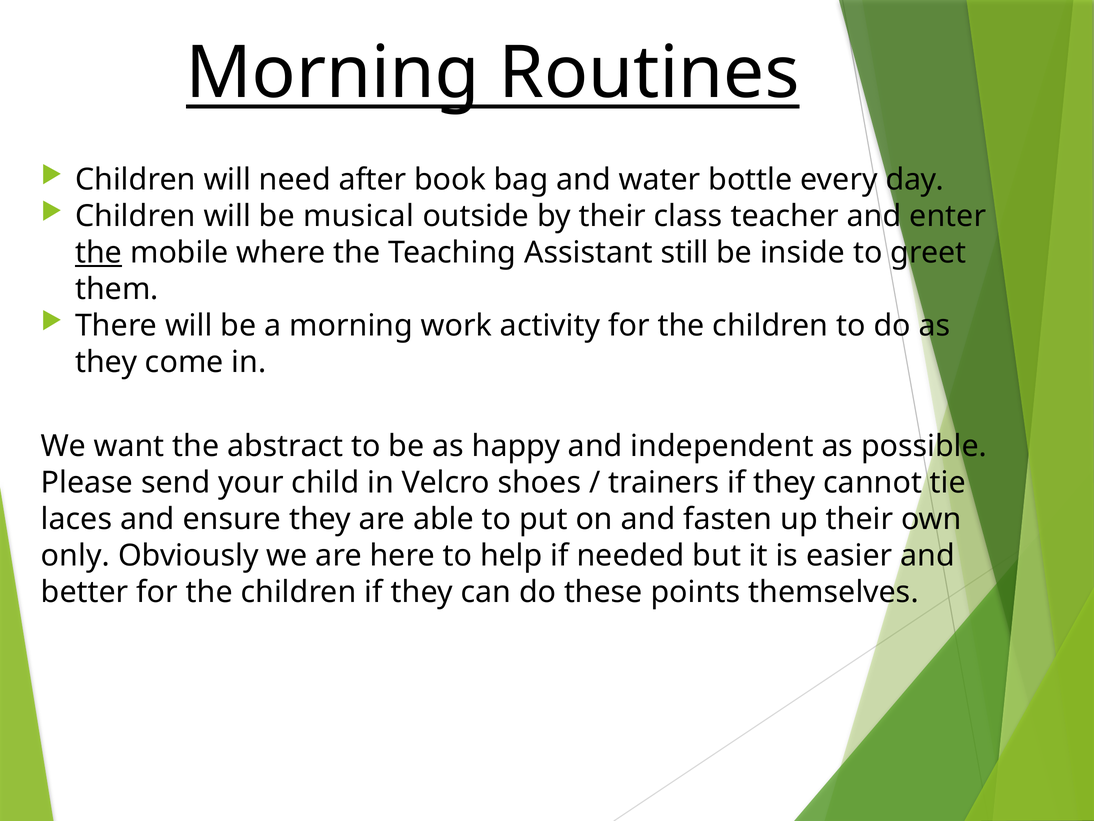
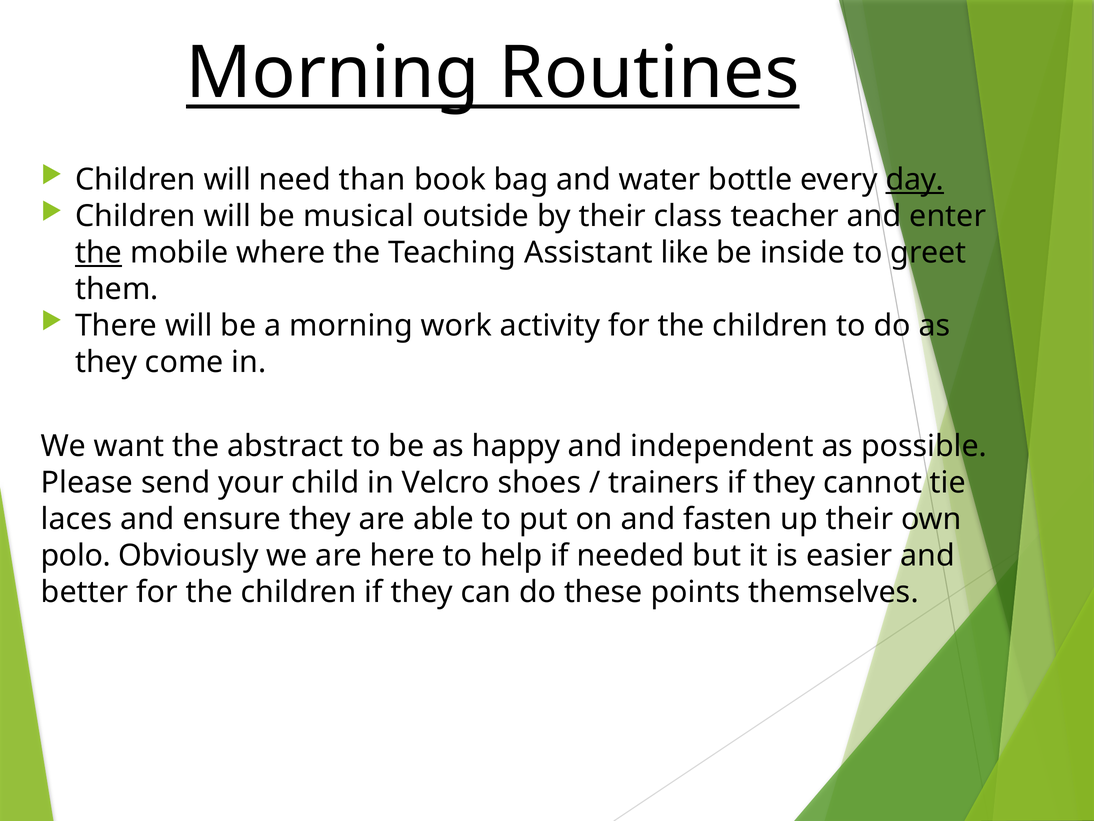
after: after -> than
day underline: none -> present
still: still -> like
only: only -> polo
